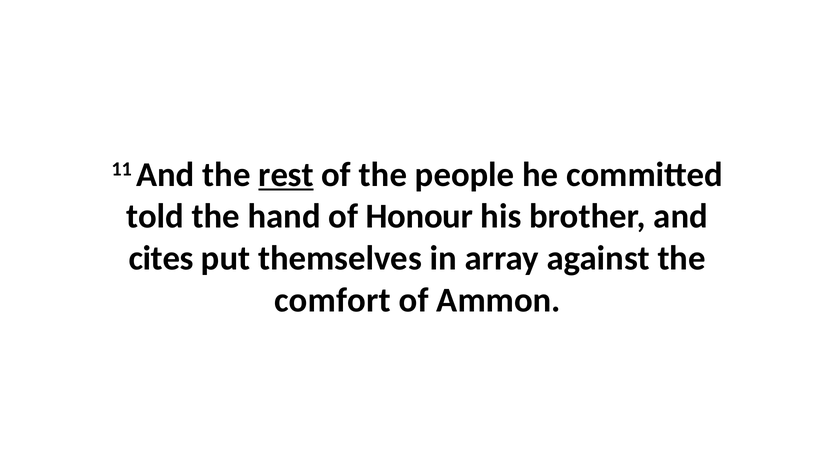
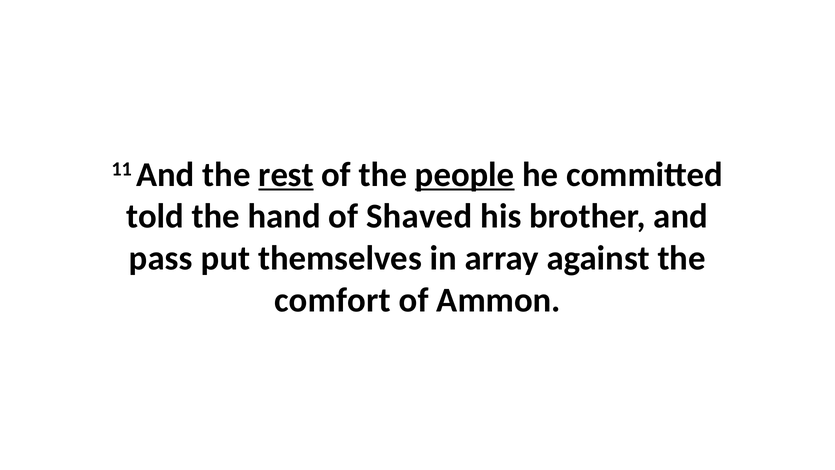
people underline: none -> present
Honour: Honour -> Shaved
cites: cites -> pass
